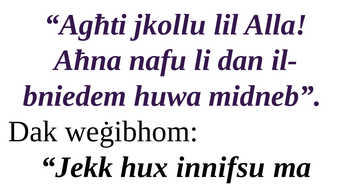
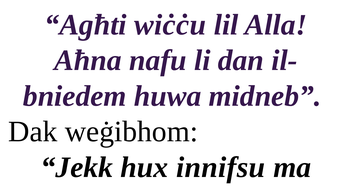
jkollu: jkollu -> wiċċu
